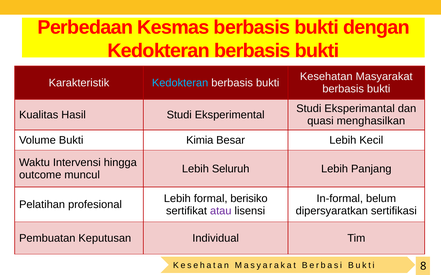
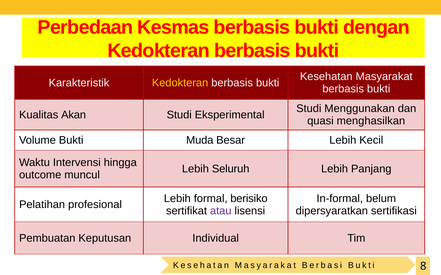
Kedokteran at (180, 83) colour: light blue -> yellow
Eksperimantal: Eksperimantal -> Menggunakan
Hasil: Hasil -> Akan
Kimia: Kimia -> Muda
